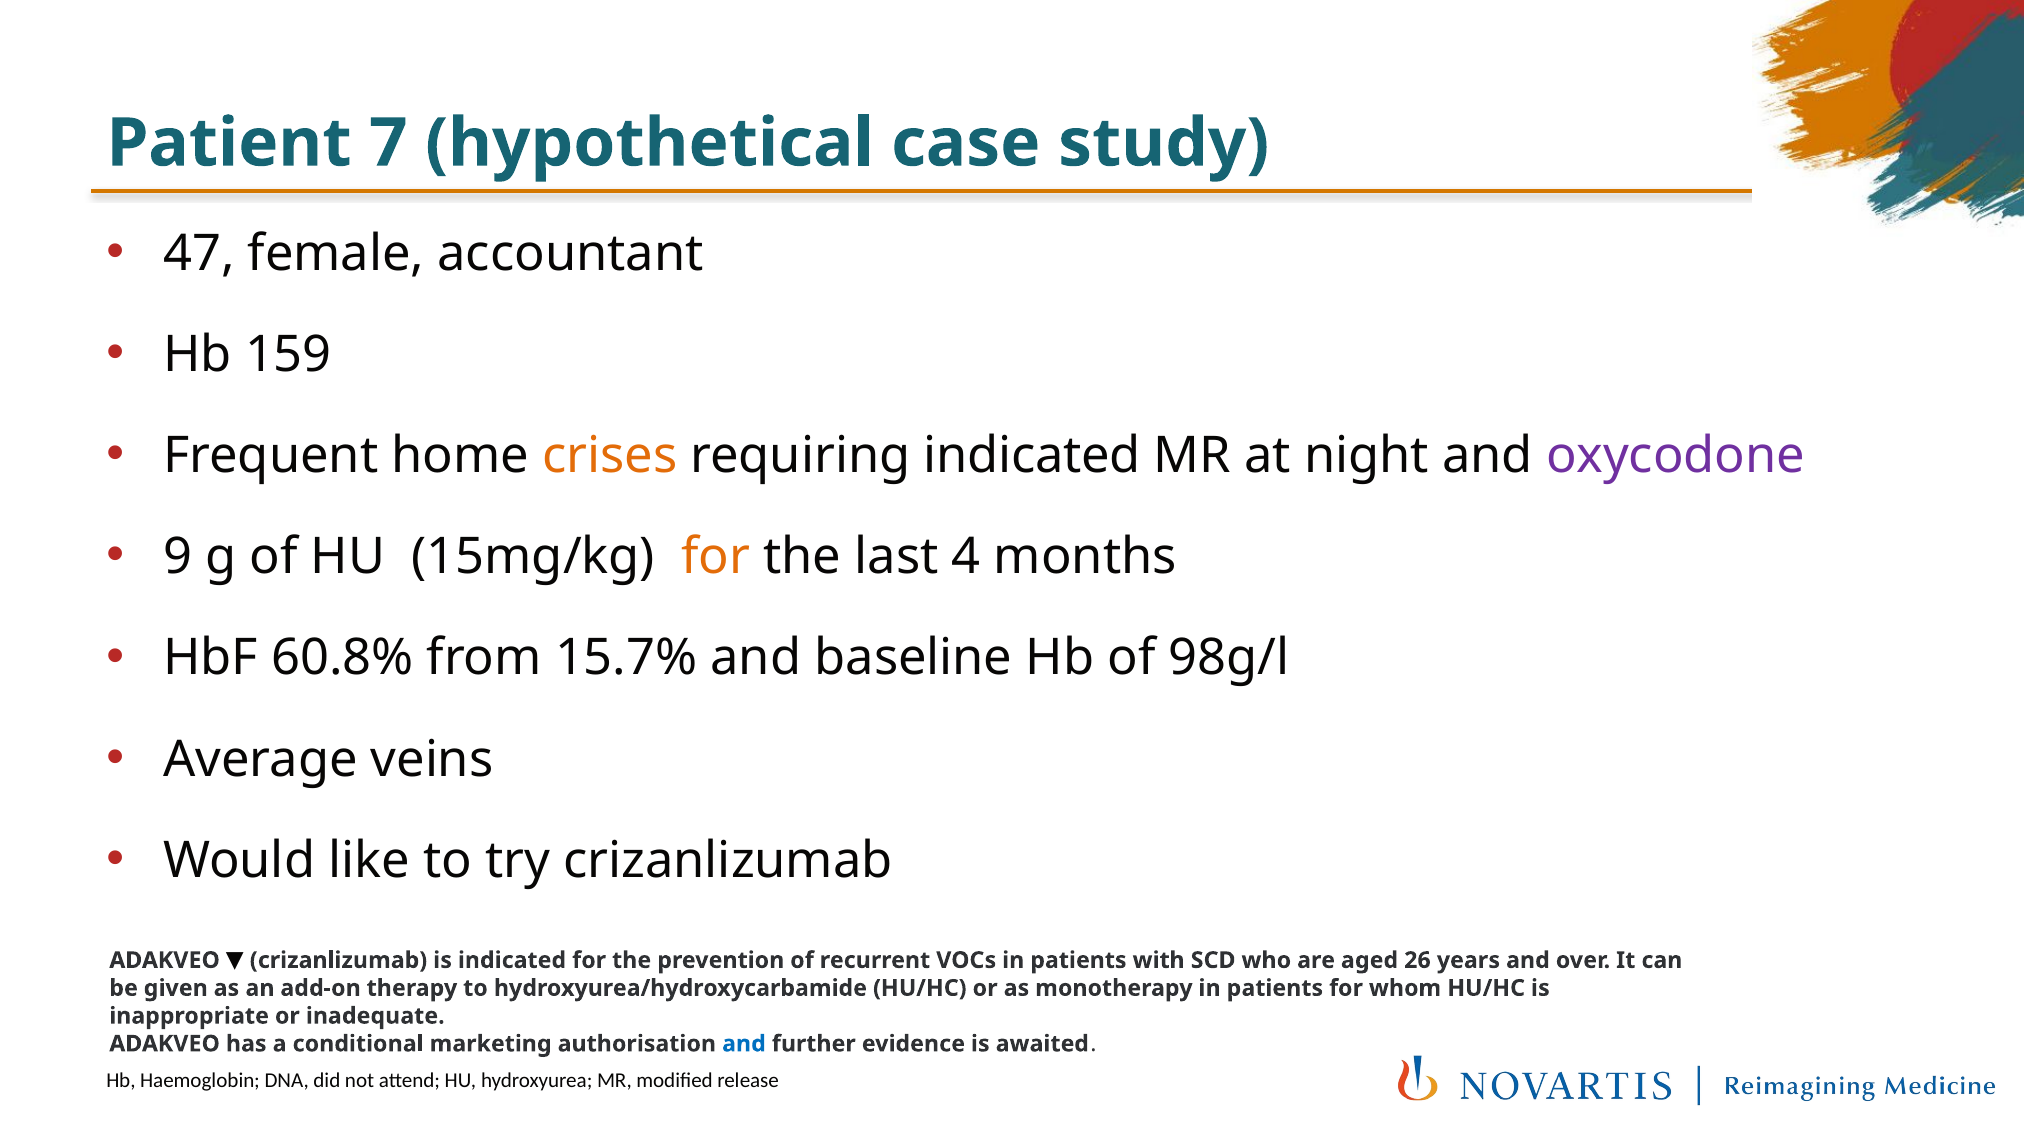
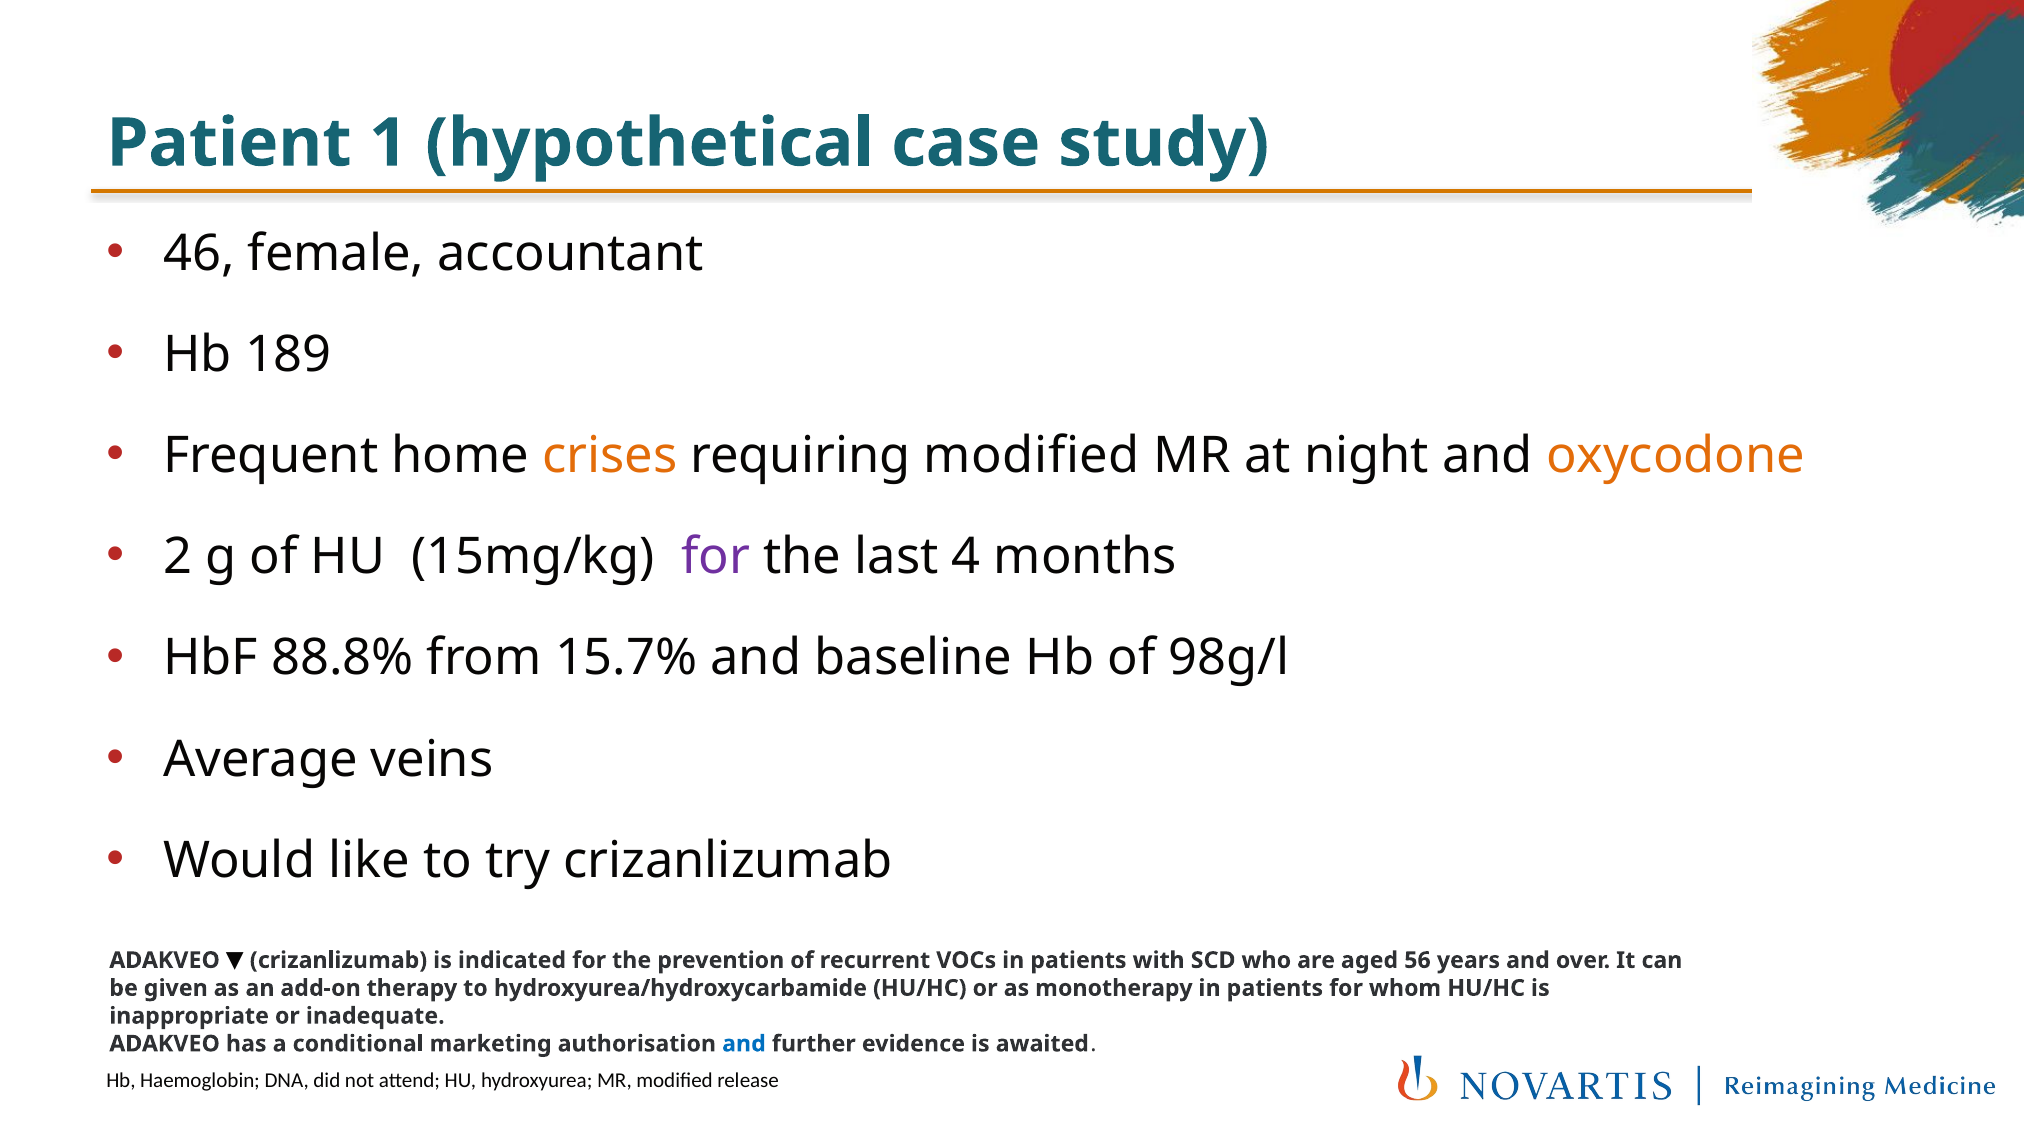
7: 7 -> 1
47: 47 -> 46
159: 159 -> 189
requiring indicated: indicated -> modified
oxycodone colour: purple -> orange
9: 9 -> 2
for at (716, 557) colour: orange -> purple
60.8%: 60.8% -> 88.8%
26: 26 -> 56
